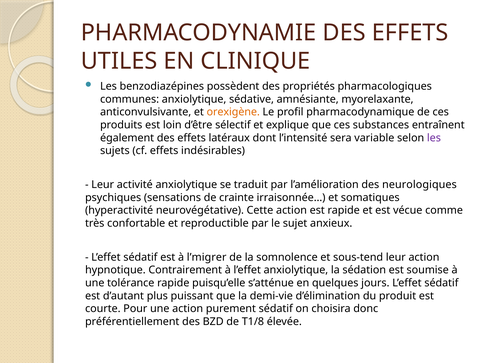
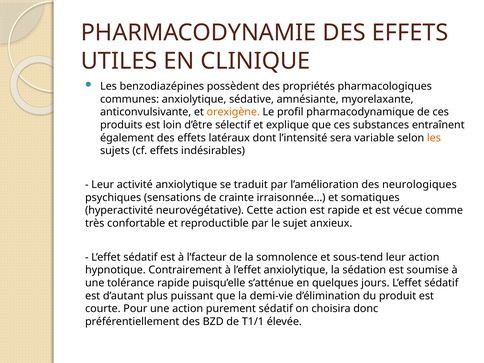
les at (434, 138) colour: purple -> orange
l’migrer: l’migrer -> l’facteur
T1/8: T1/8 -> T1/1
